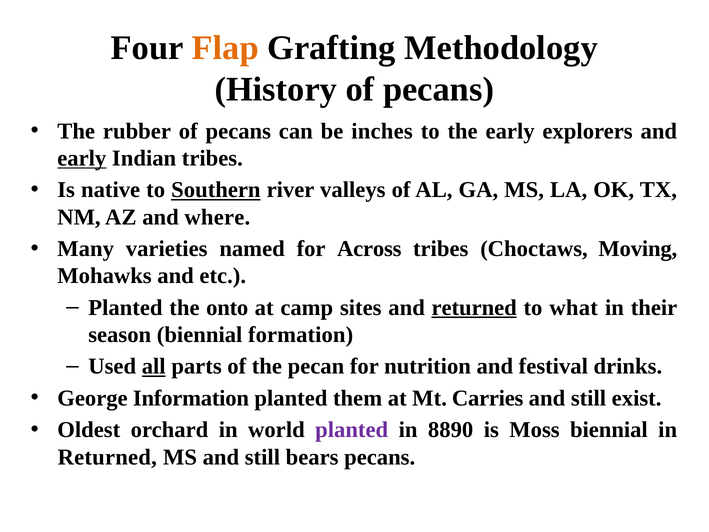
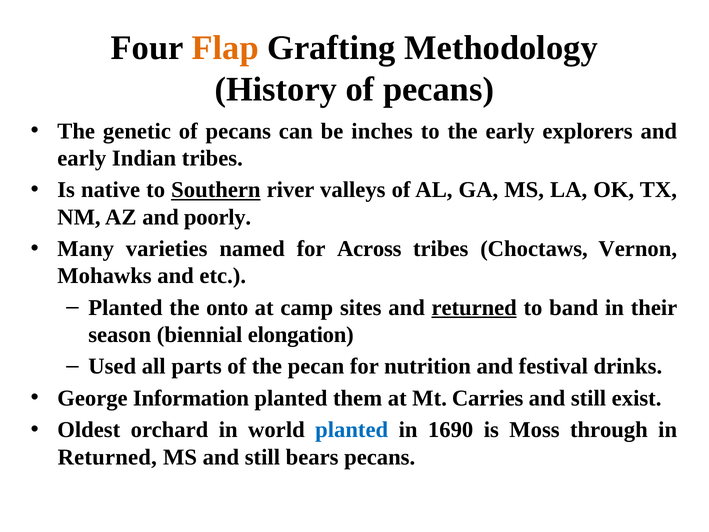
rubber: rubber -> genetic
early at (82, 158) underline: present -> none
where: where -> poorly
Moving: Moving -> Vernon
what: what -> band
formation: formation -> elongation
all underline: present -> none
planted at (352, 430) colour: purple -> blue
8890: 8890 -> 1690
Moss biennial: biennial -> through
